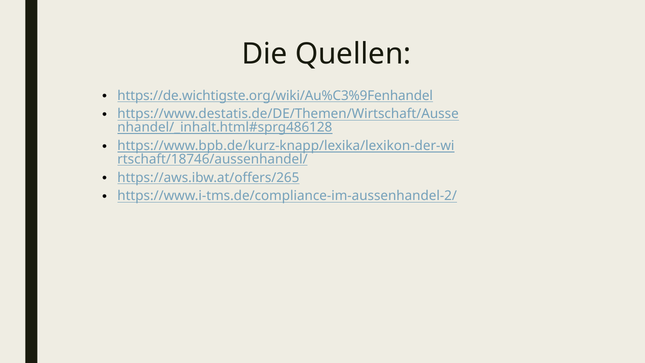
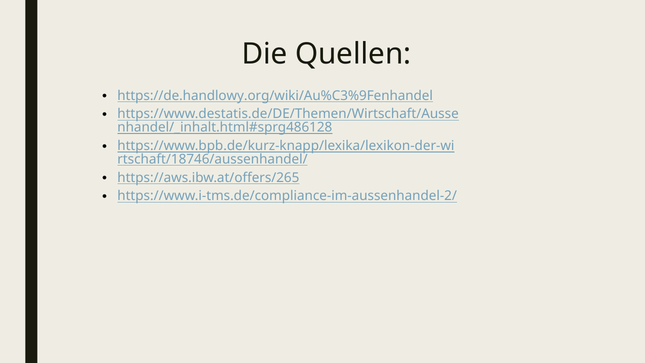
https://de.wichtigste.org/wiki/Au%C3%9Fenhandel: https://de.wichtigste.org/wiki/Au%C3%9Fenhandel -> https://de.handlowy.org/wiki/Au%C3%9Fenhandel
